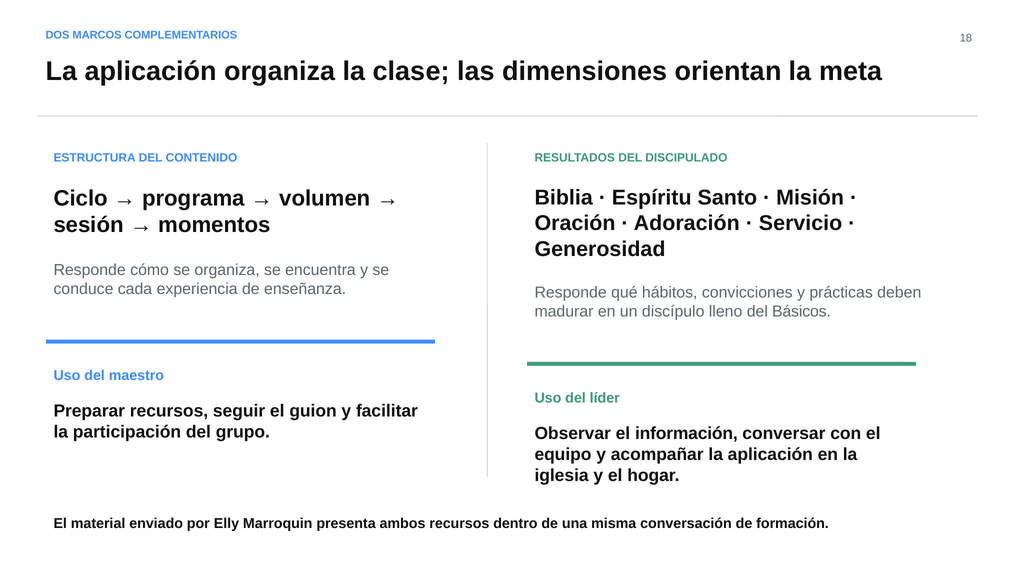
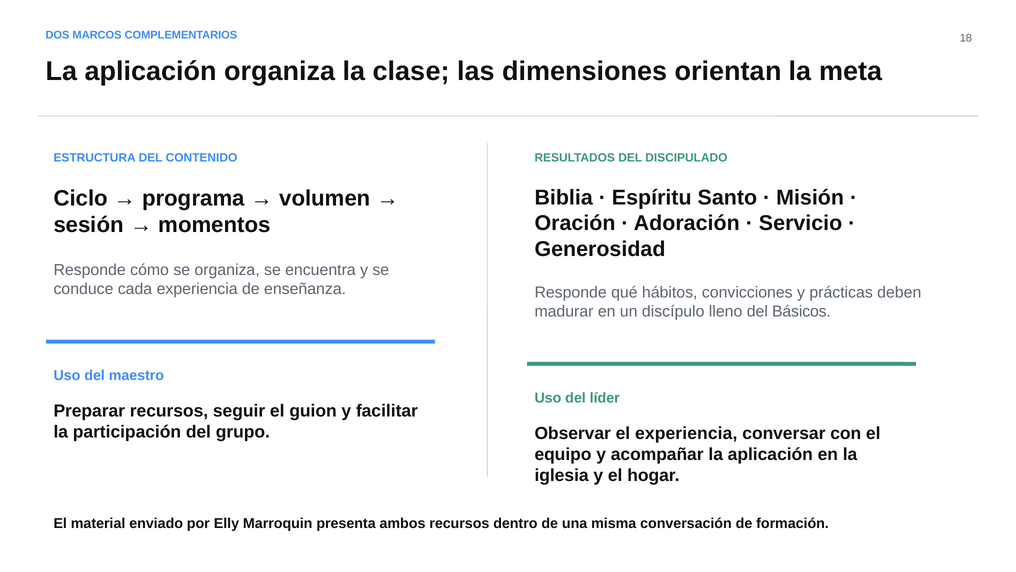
el información: información -> experiencia
